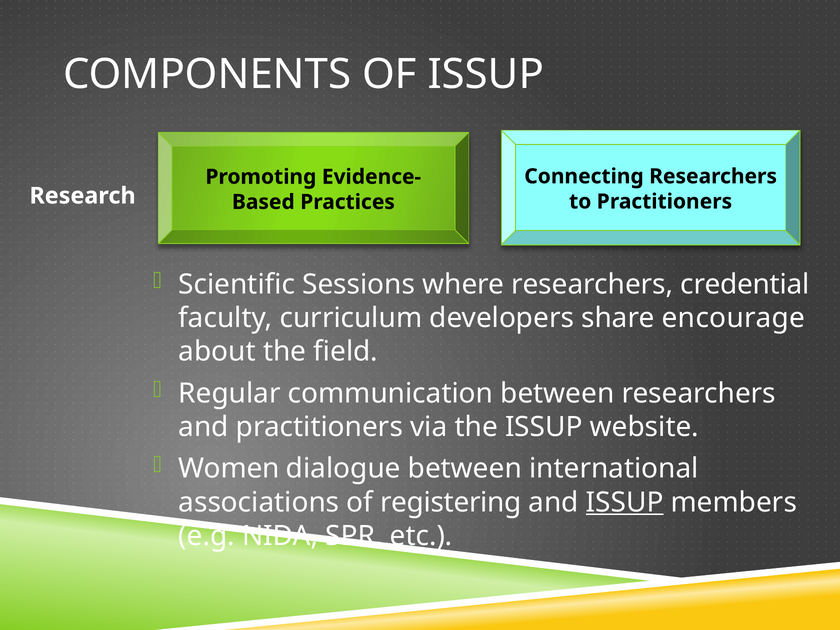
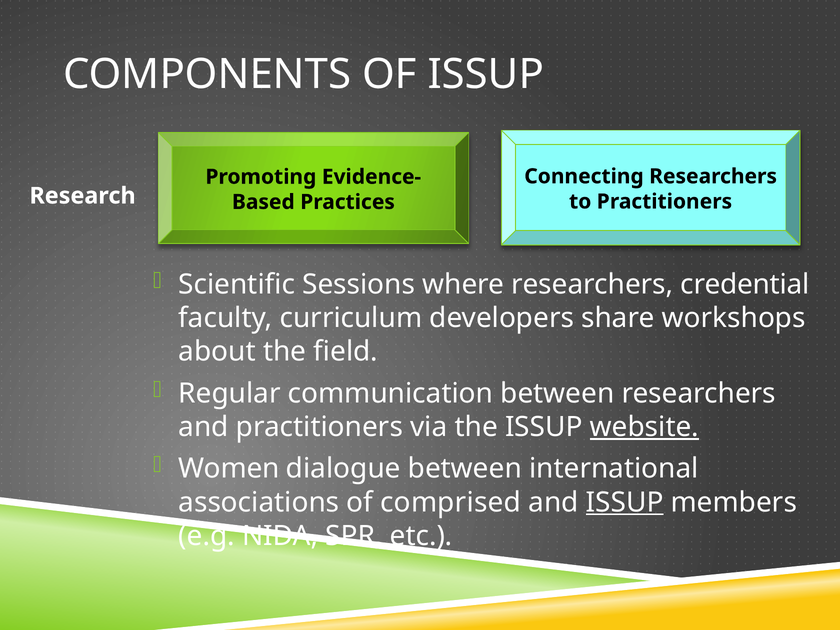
encourage: encourage -> workshops
website underline: none -> present
registering: registering -> comprised
